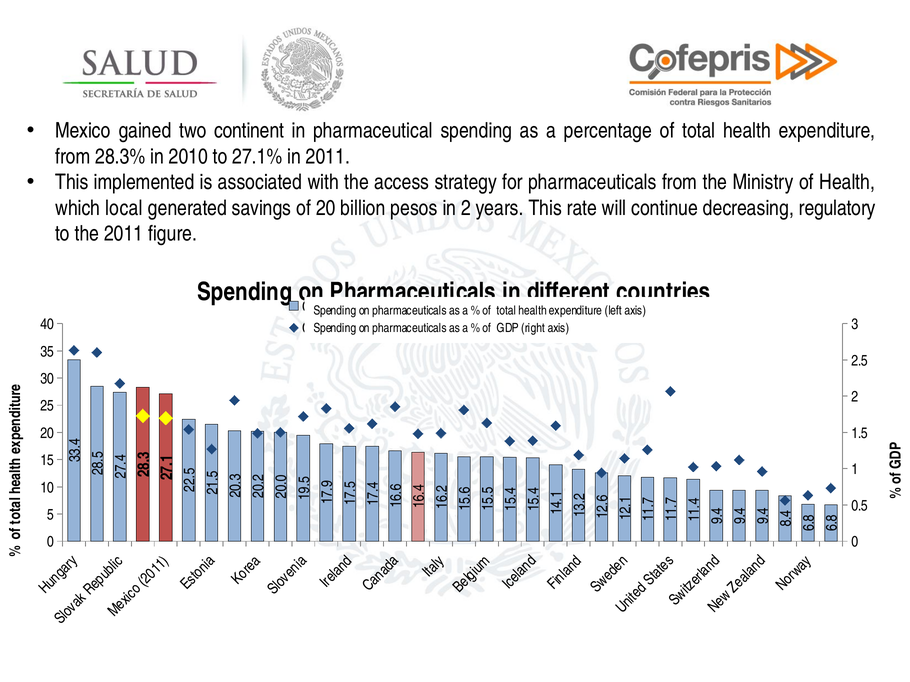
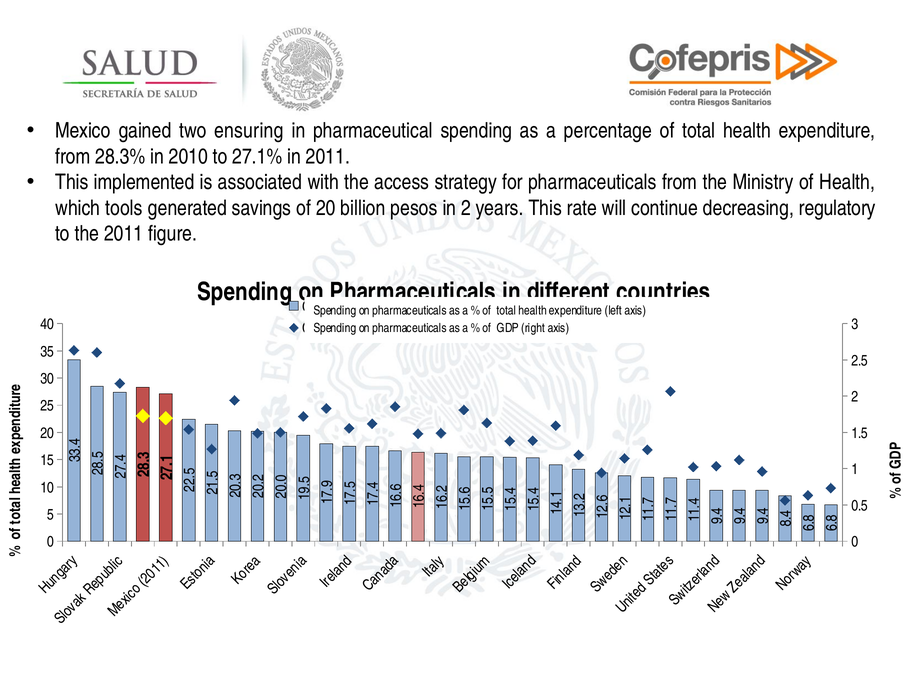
continent: continent -> ensuring
local: local -> tools
